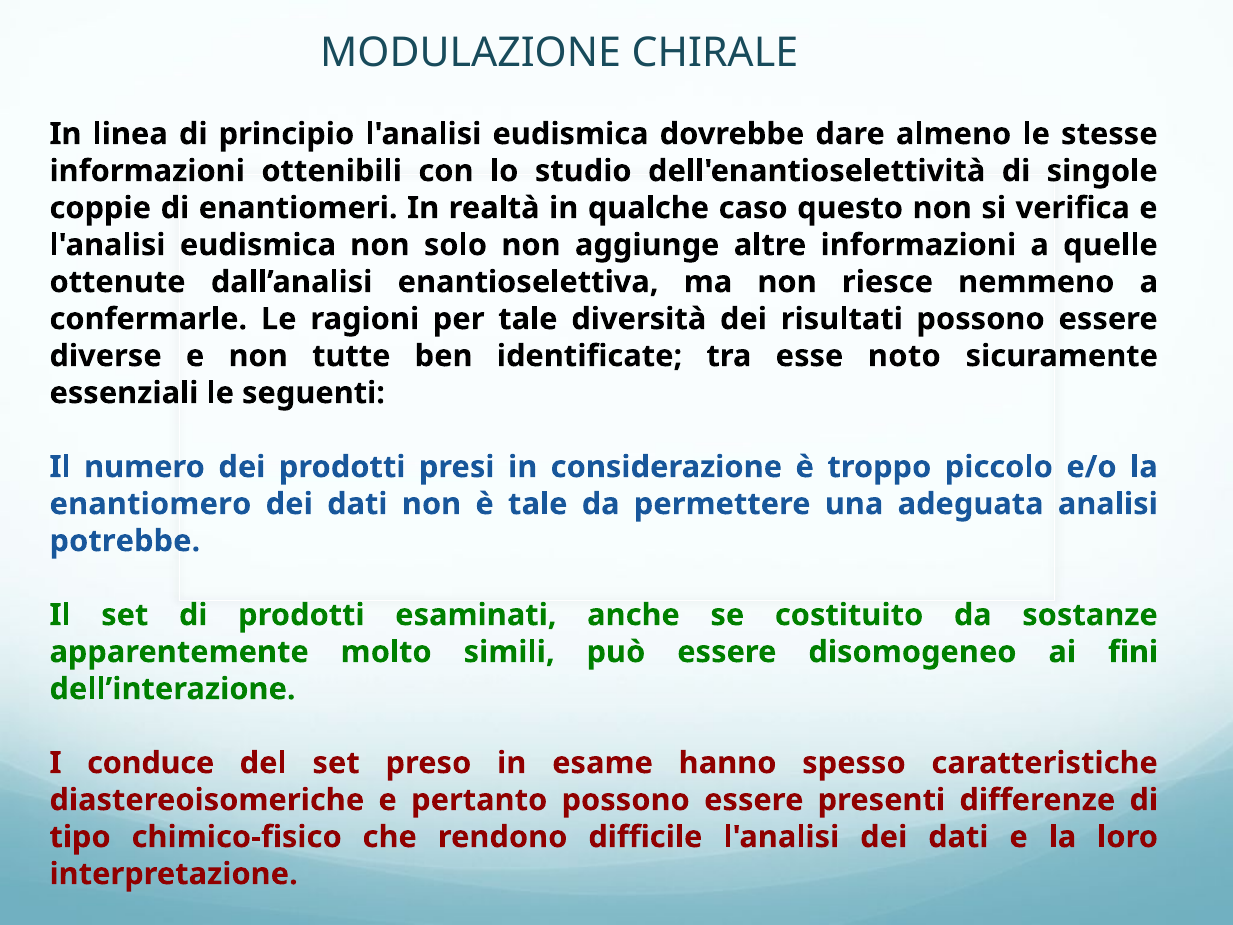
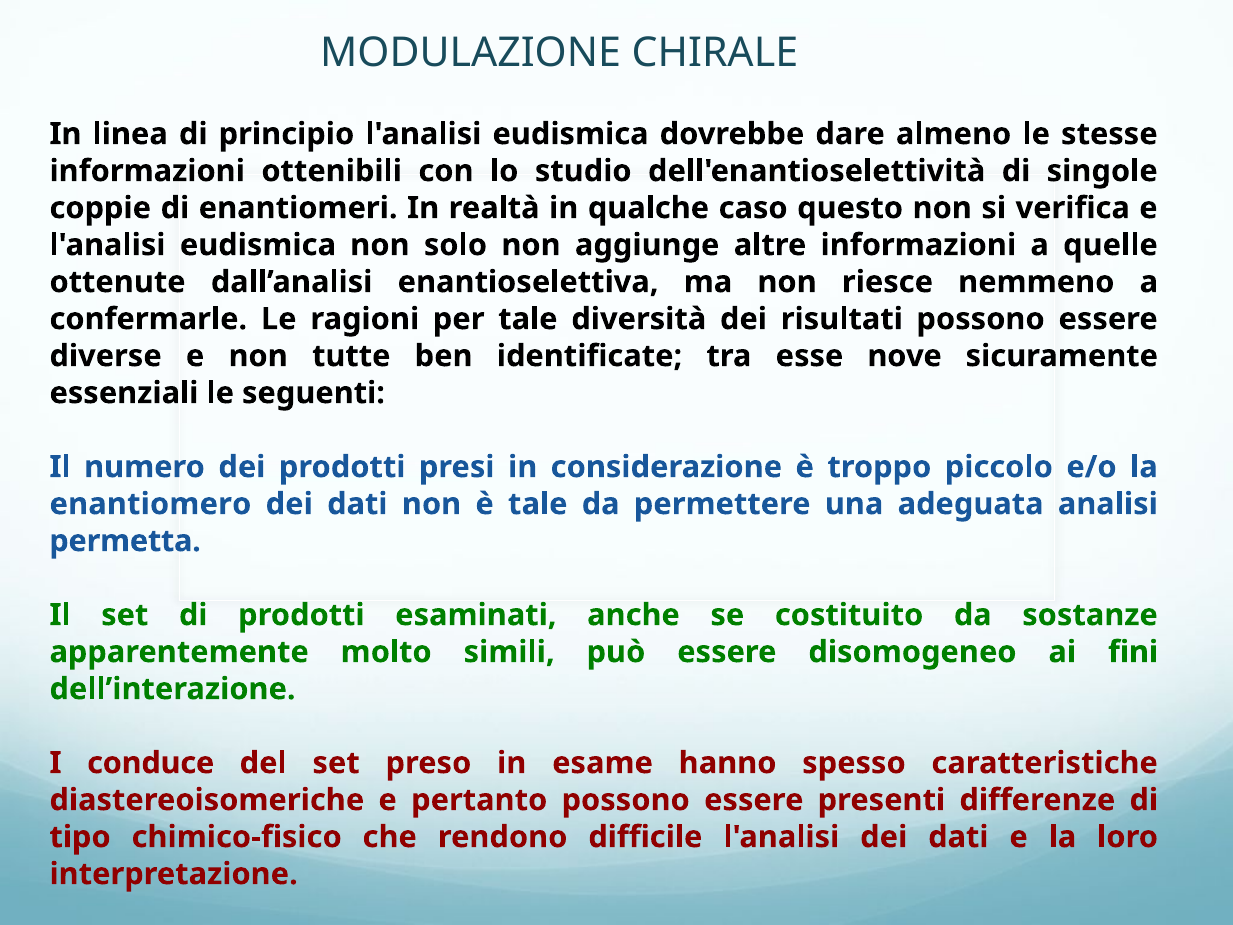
noto: noto -> nove
potrebbe: potrebbe -> permetta
